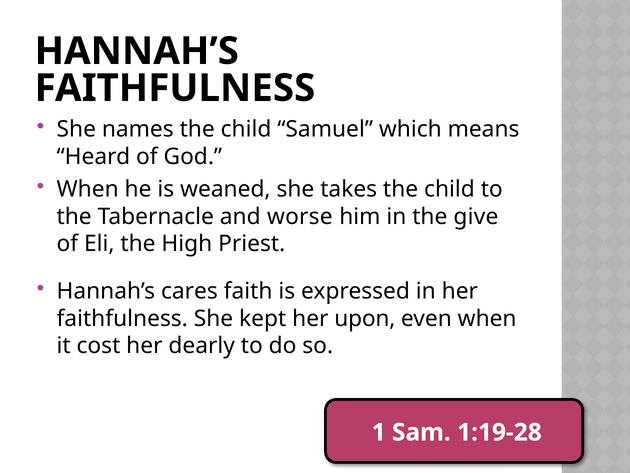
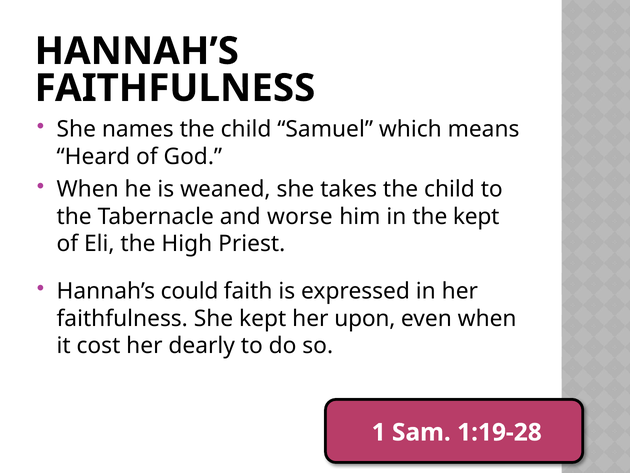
the give: give -> kept
cares: cares -> could
